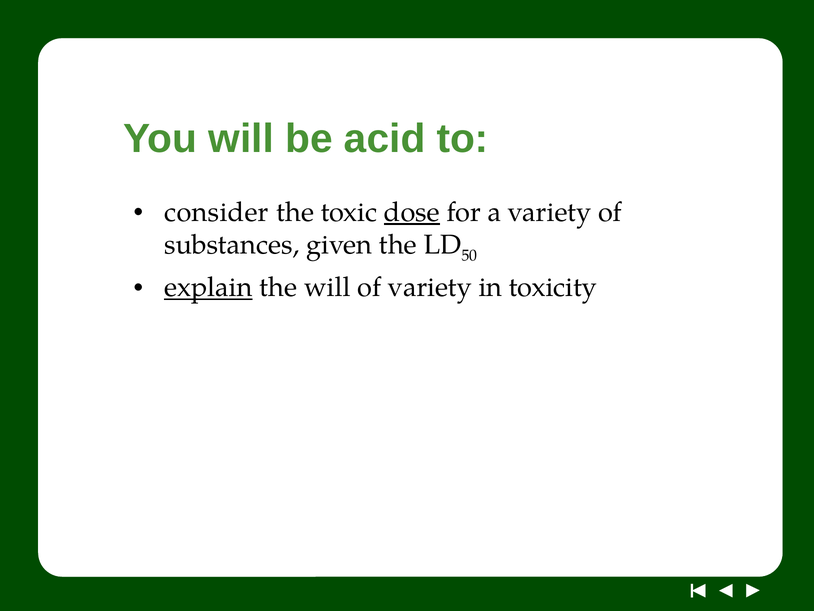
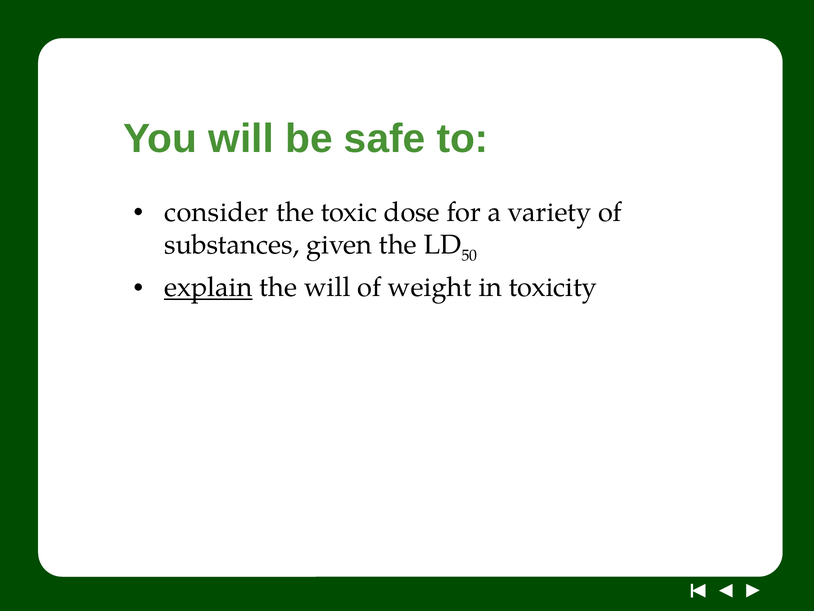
acid: acid -> safe
dose underline: present -> none
of variety: variety -> weight
